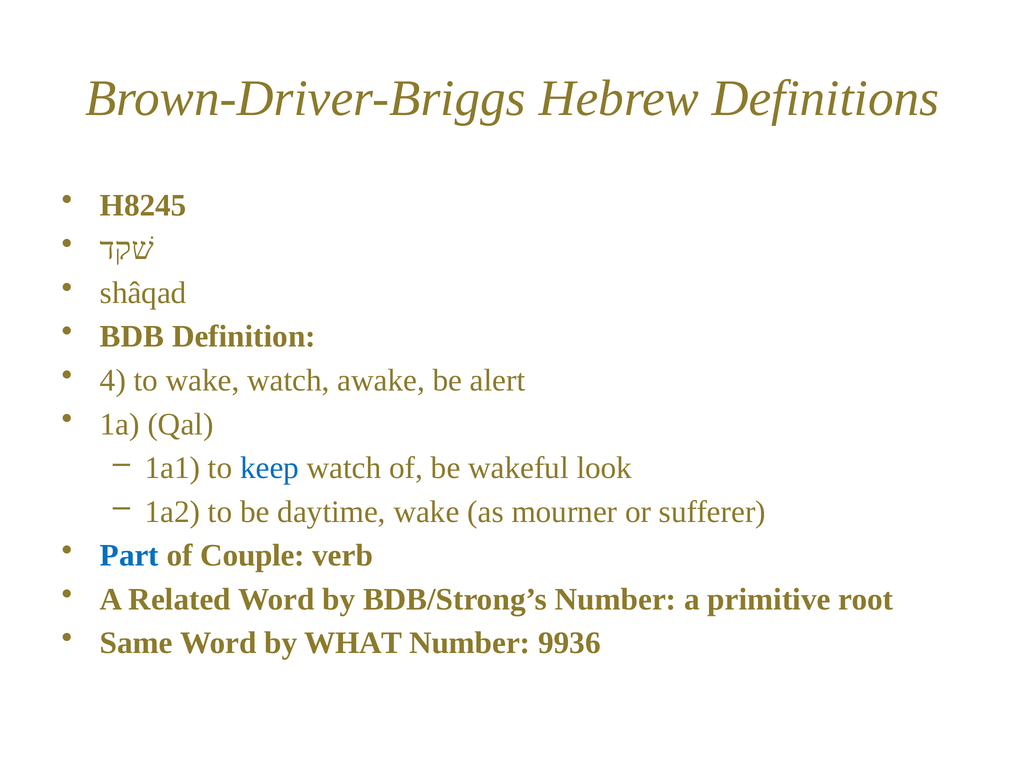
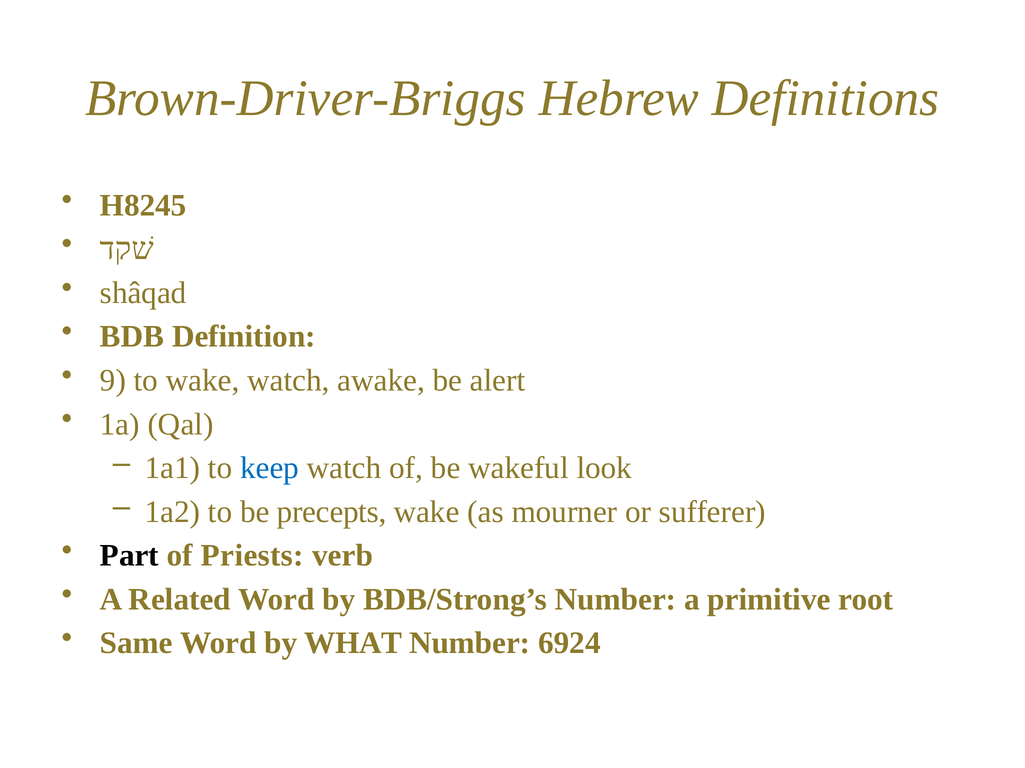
4: 4 -> 9
daytime: daytime -> precepts
Part colour: blue -> black
Couple: Couple -> Priests
9936: 9936 -> 6924
